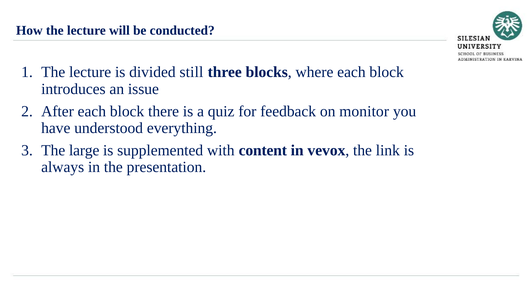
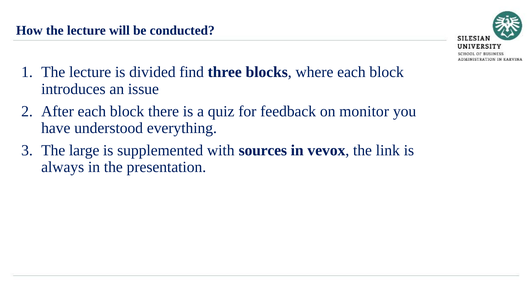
still: still -> find
content: content -> sources
